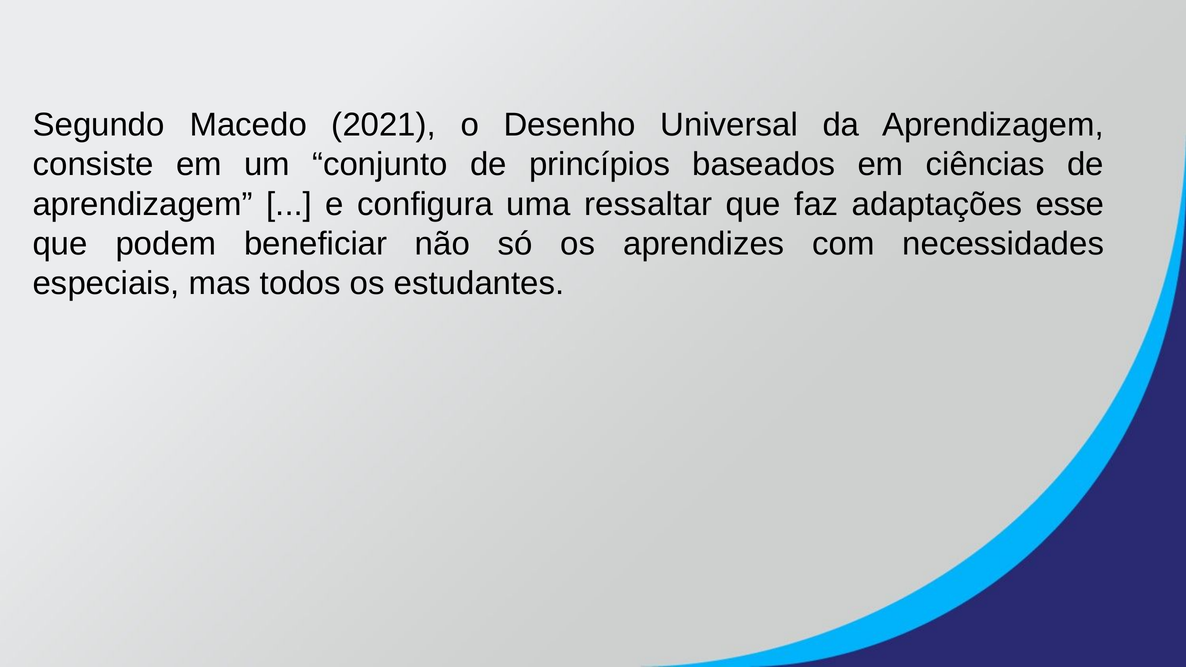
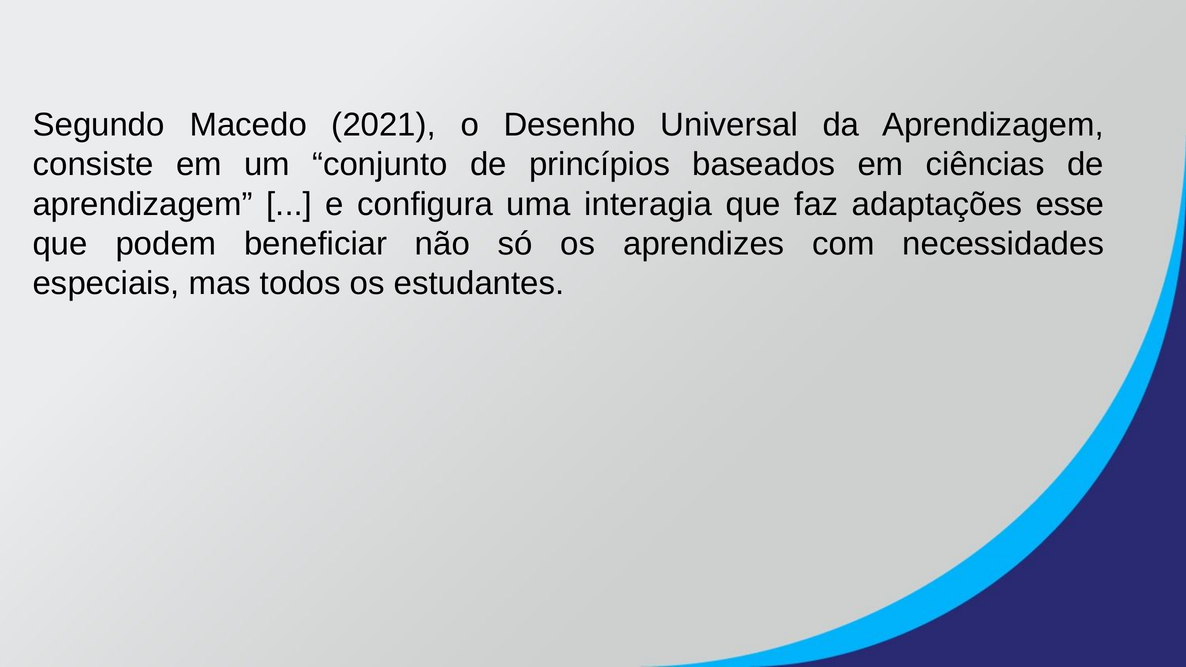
ressaltar: ressaltar -> interagia
